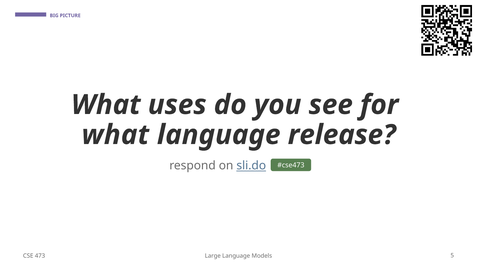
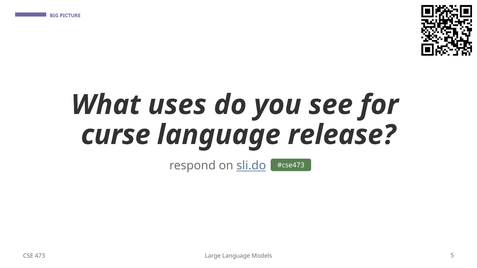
what at (115, 135): what -> curse
